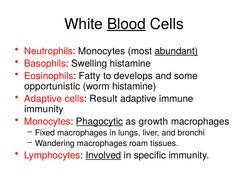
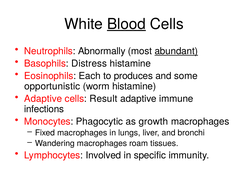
Neutrophils Monocytes: Monocytes -> Abnormally
Swelling: Swelling -> Distress
Fatty: Fatty -> Each
develops: develops -> produces
immunity at (44, 109): immunity -> infections
Phagocytic underline: present -> none
Involved underline: present -> none
